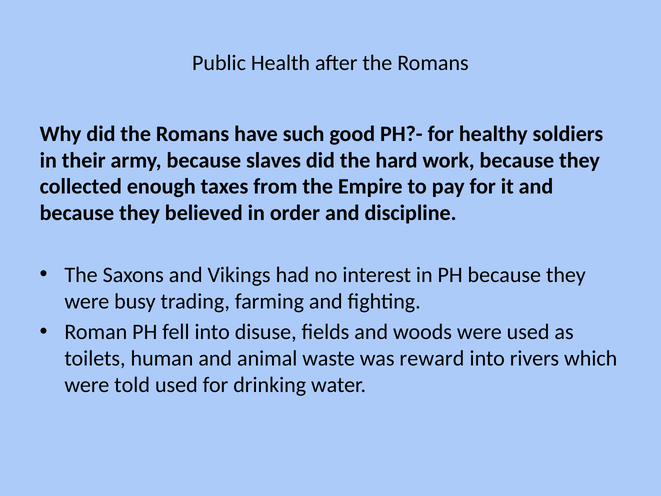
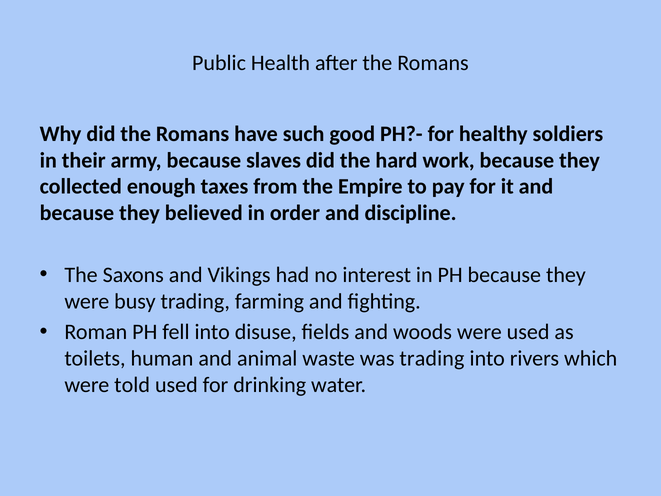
was reward: reward -> trading
